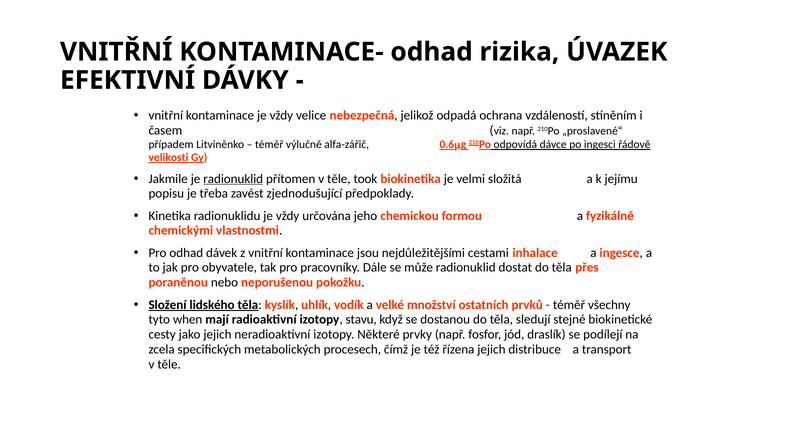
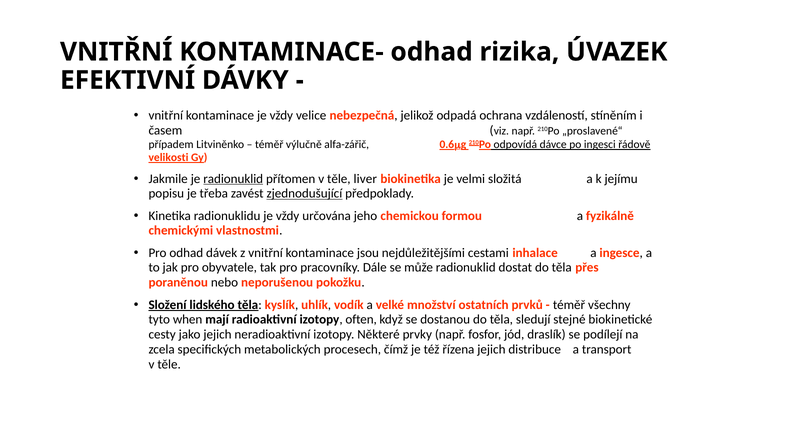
took: took -> liver
zjednodušující underline: none -> present
stavu: stavu -> often
